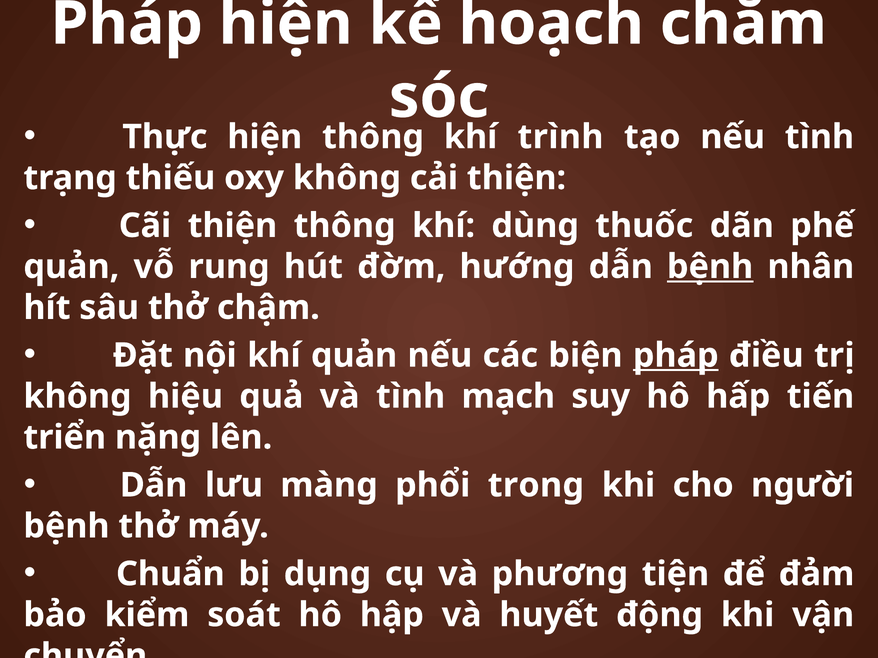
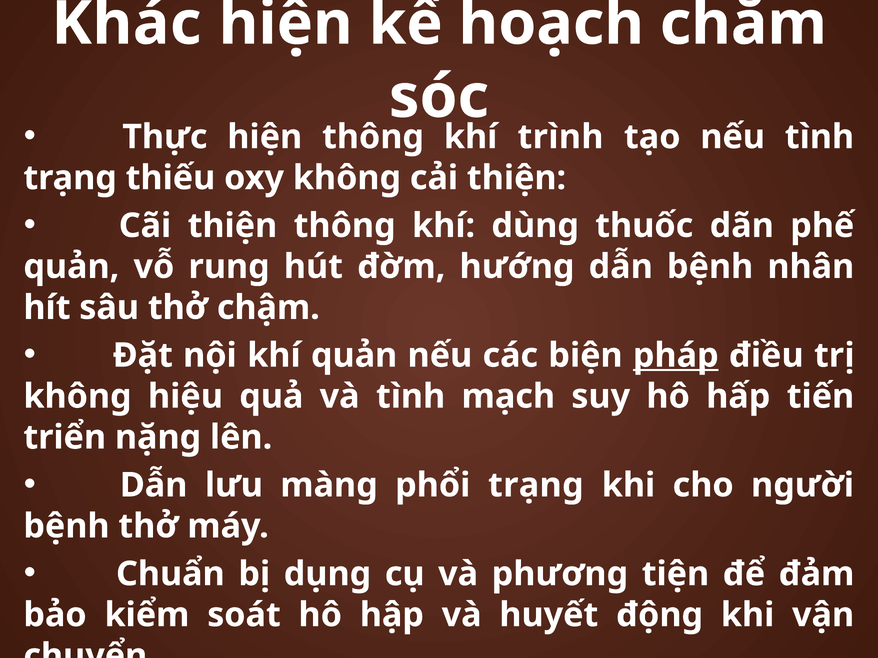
Pháp at (127, 24): Pháp -> Khác
bệnh at (710, 267) underline: present -> none
trong at (536, 486): trong -> trạng
